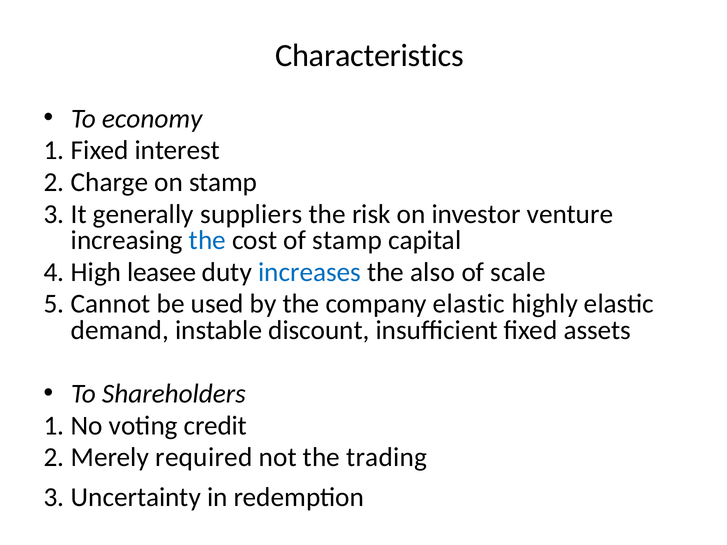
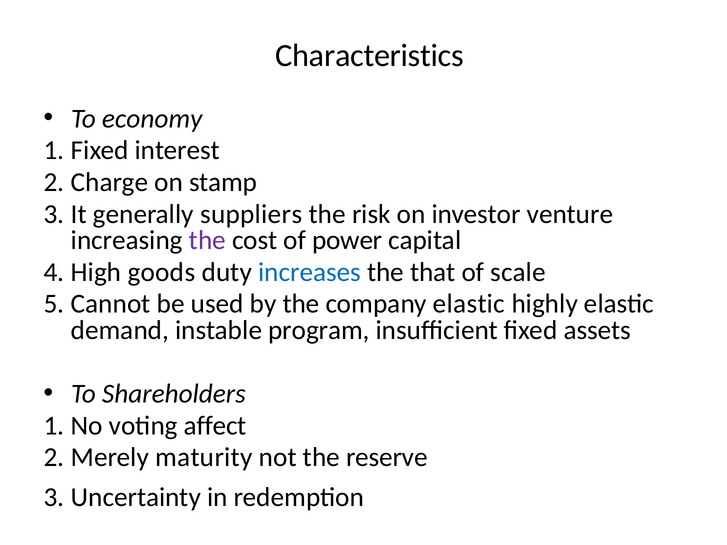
the at (207, 240) colour: blue -> purple
of stamp: stamp -> power
leasee: leasee -> goods
also: also -> that
discount: discount -> program
credit: credit -> affect
required: required -> maturity
trading: trading -> reserve
